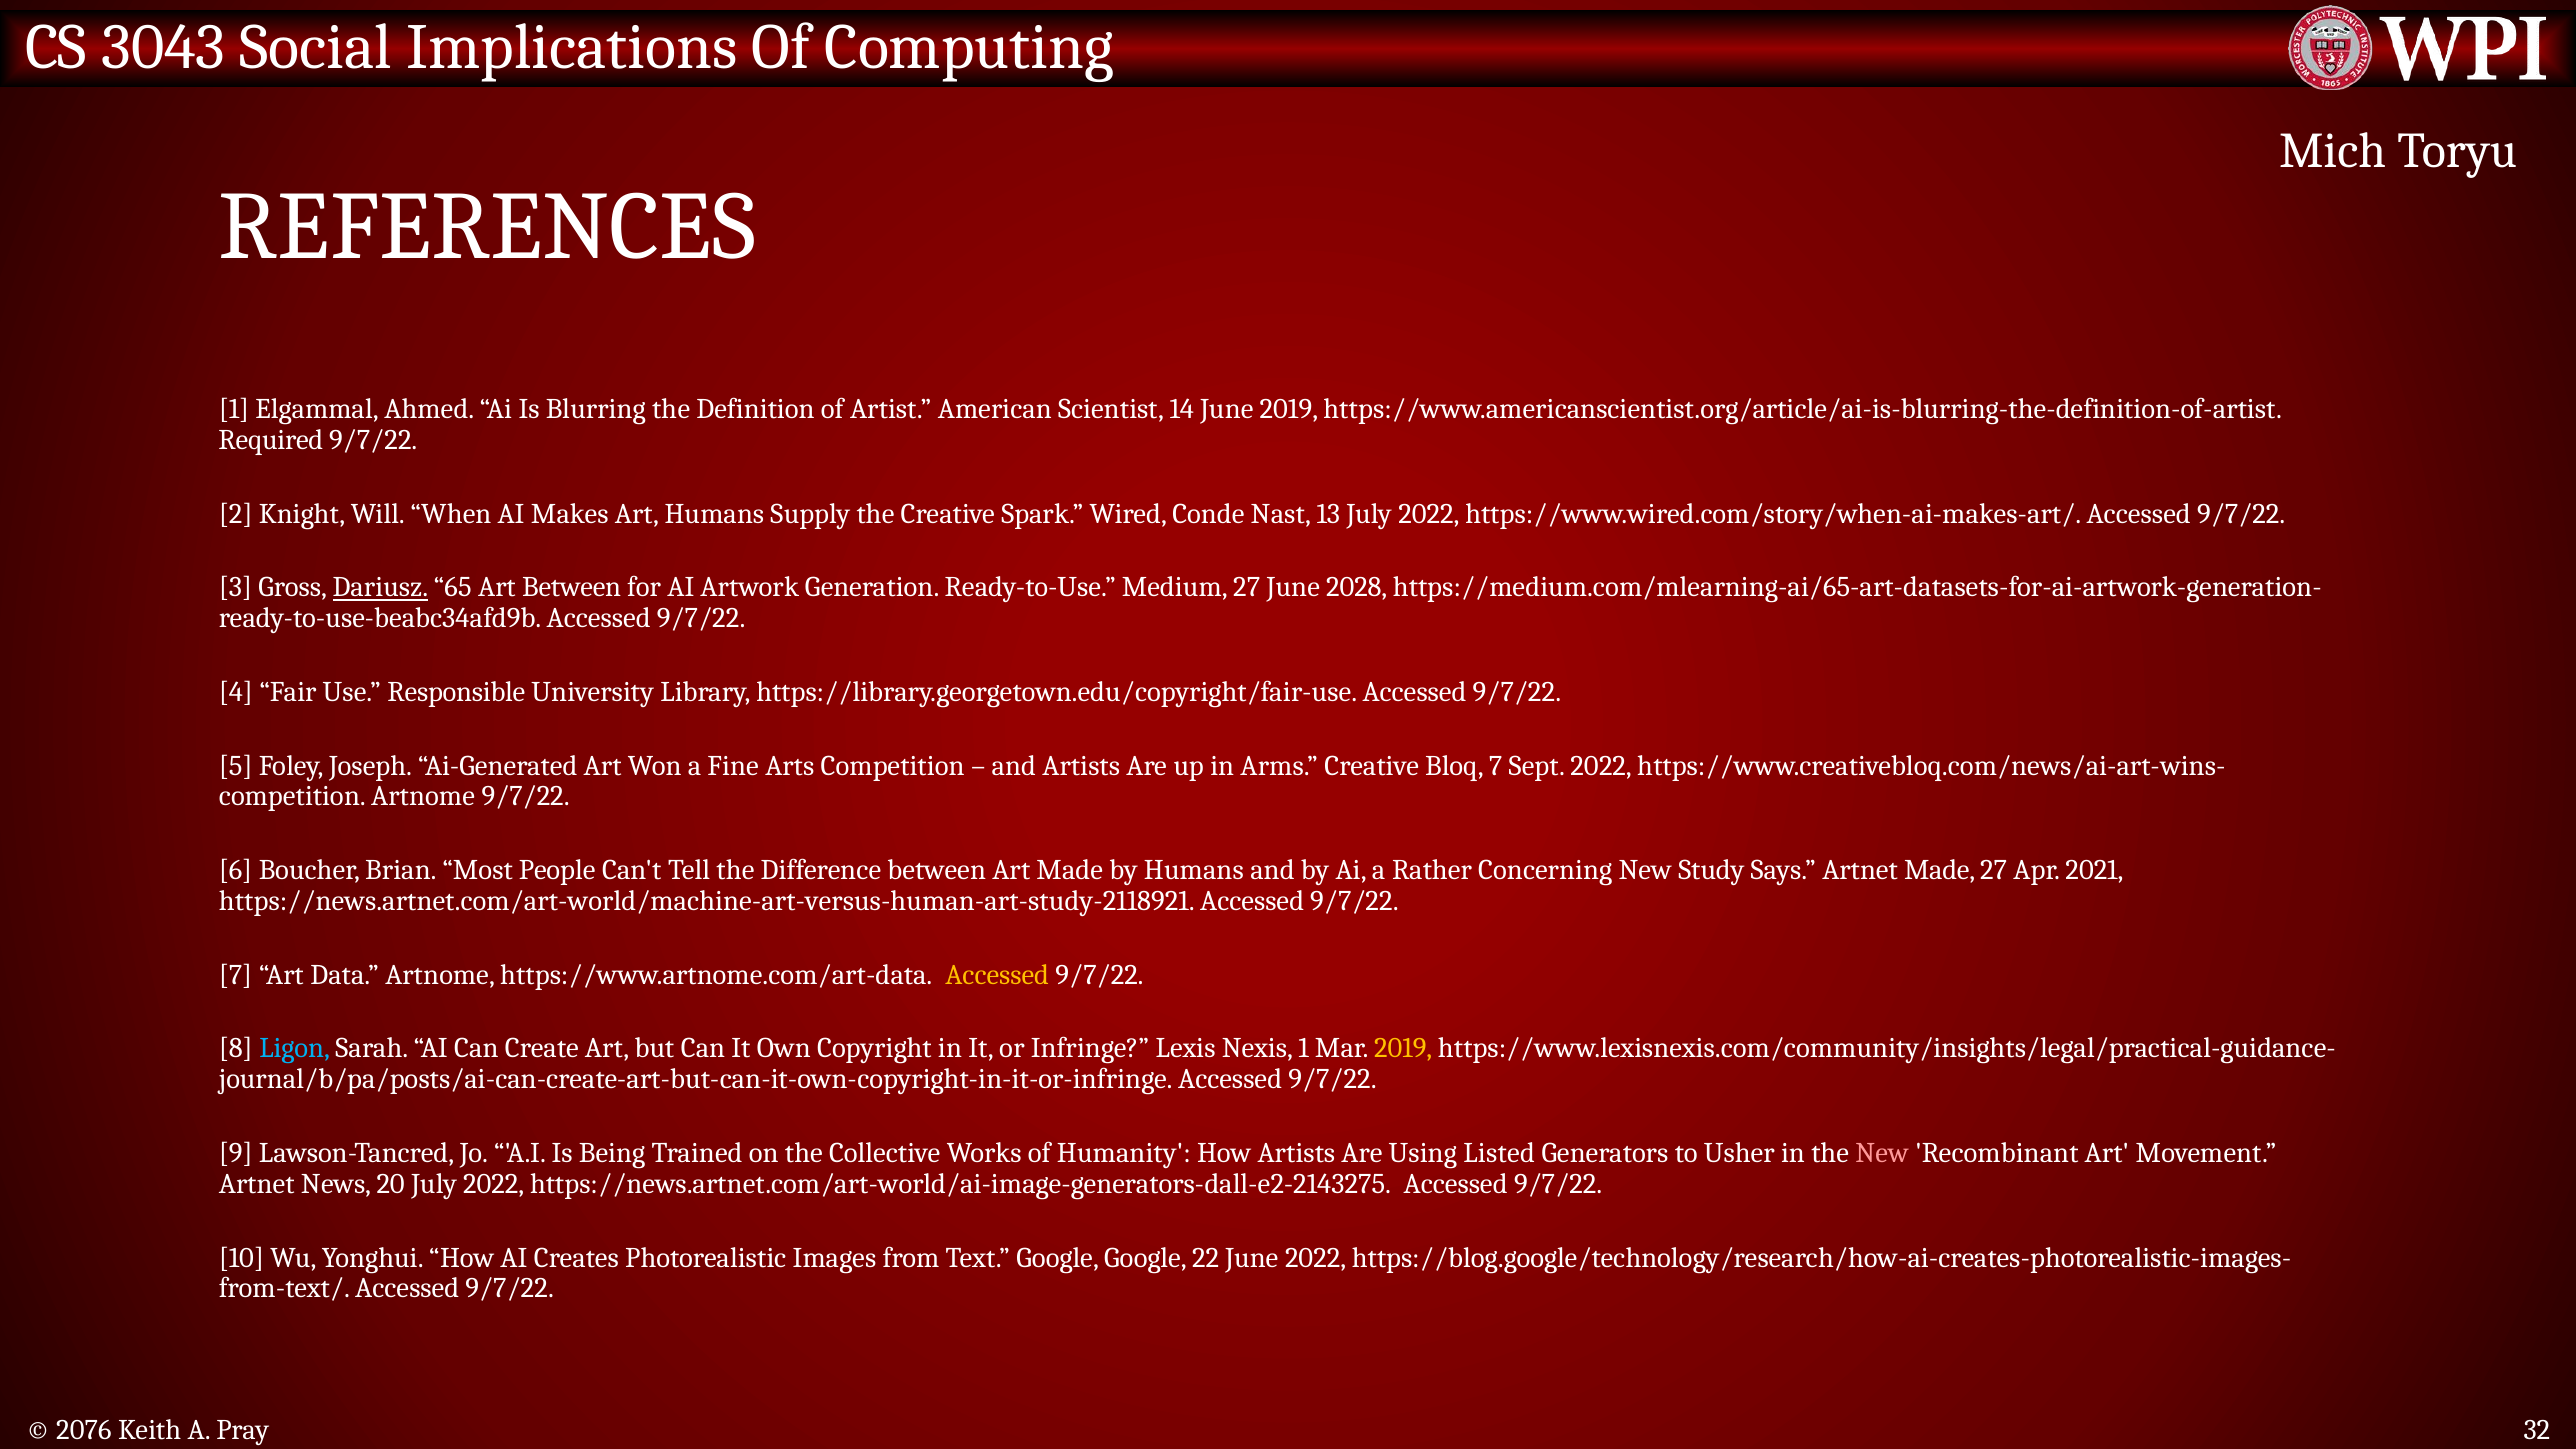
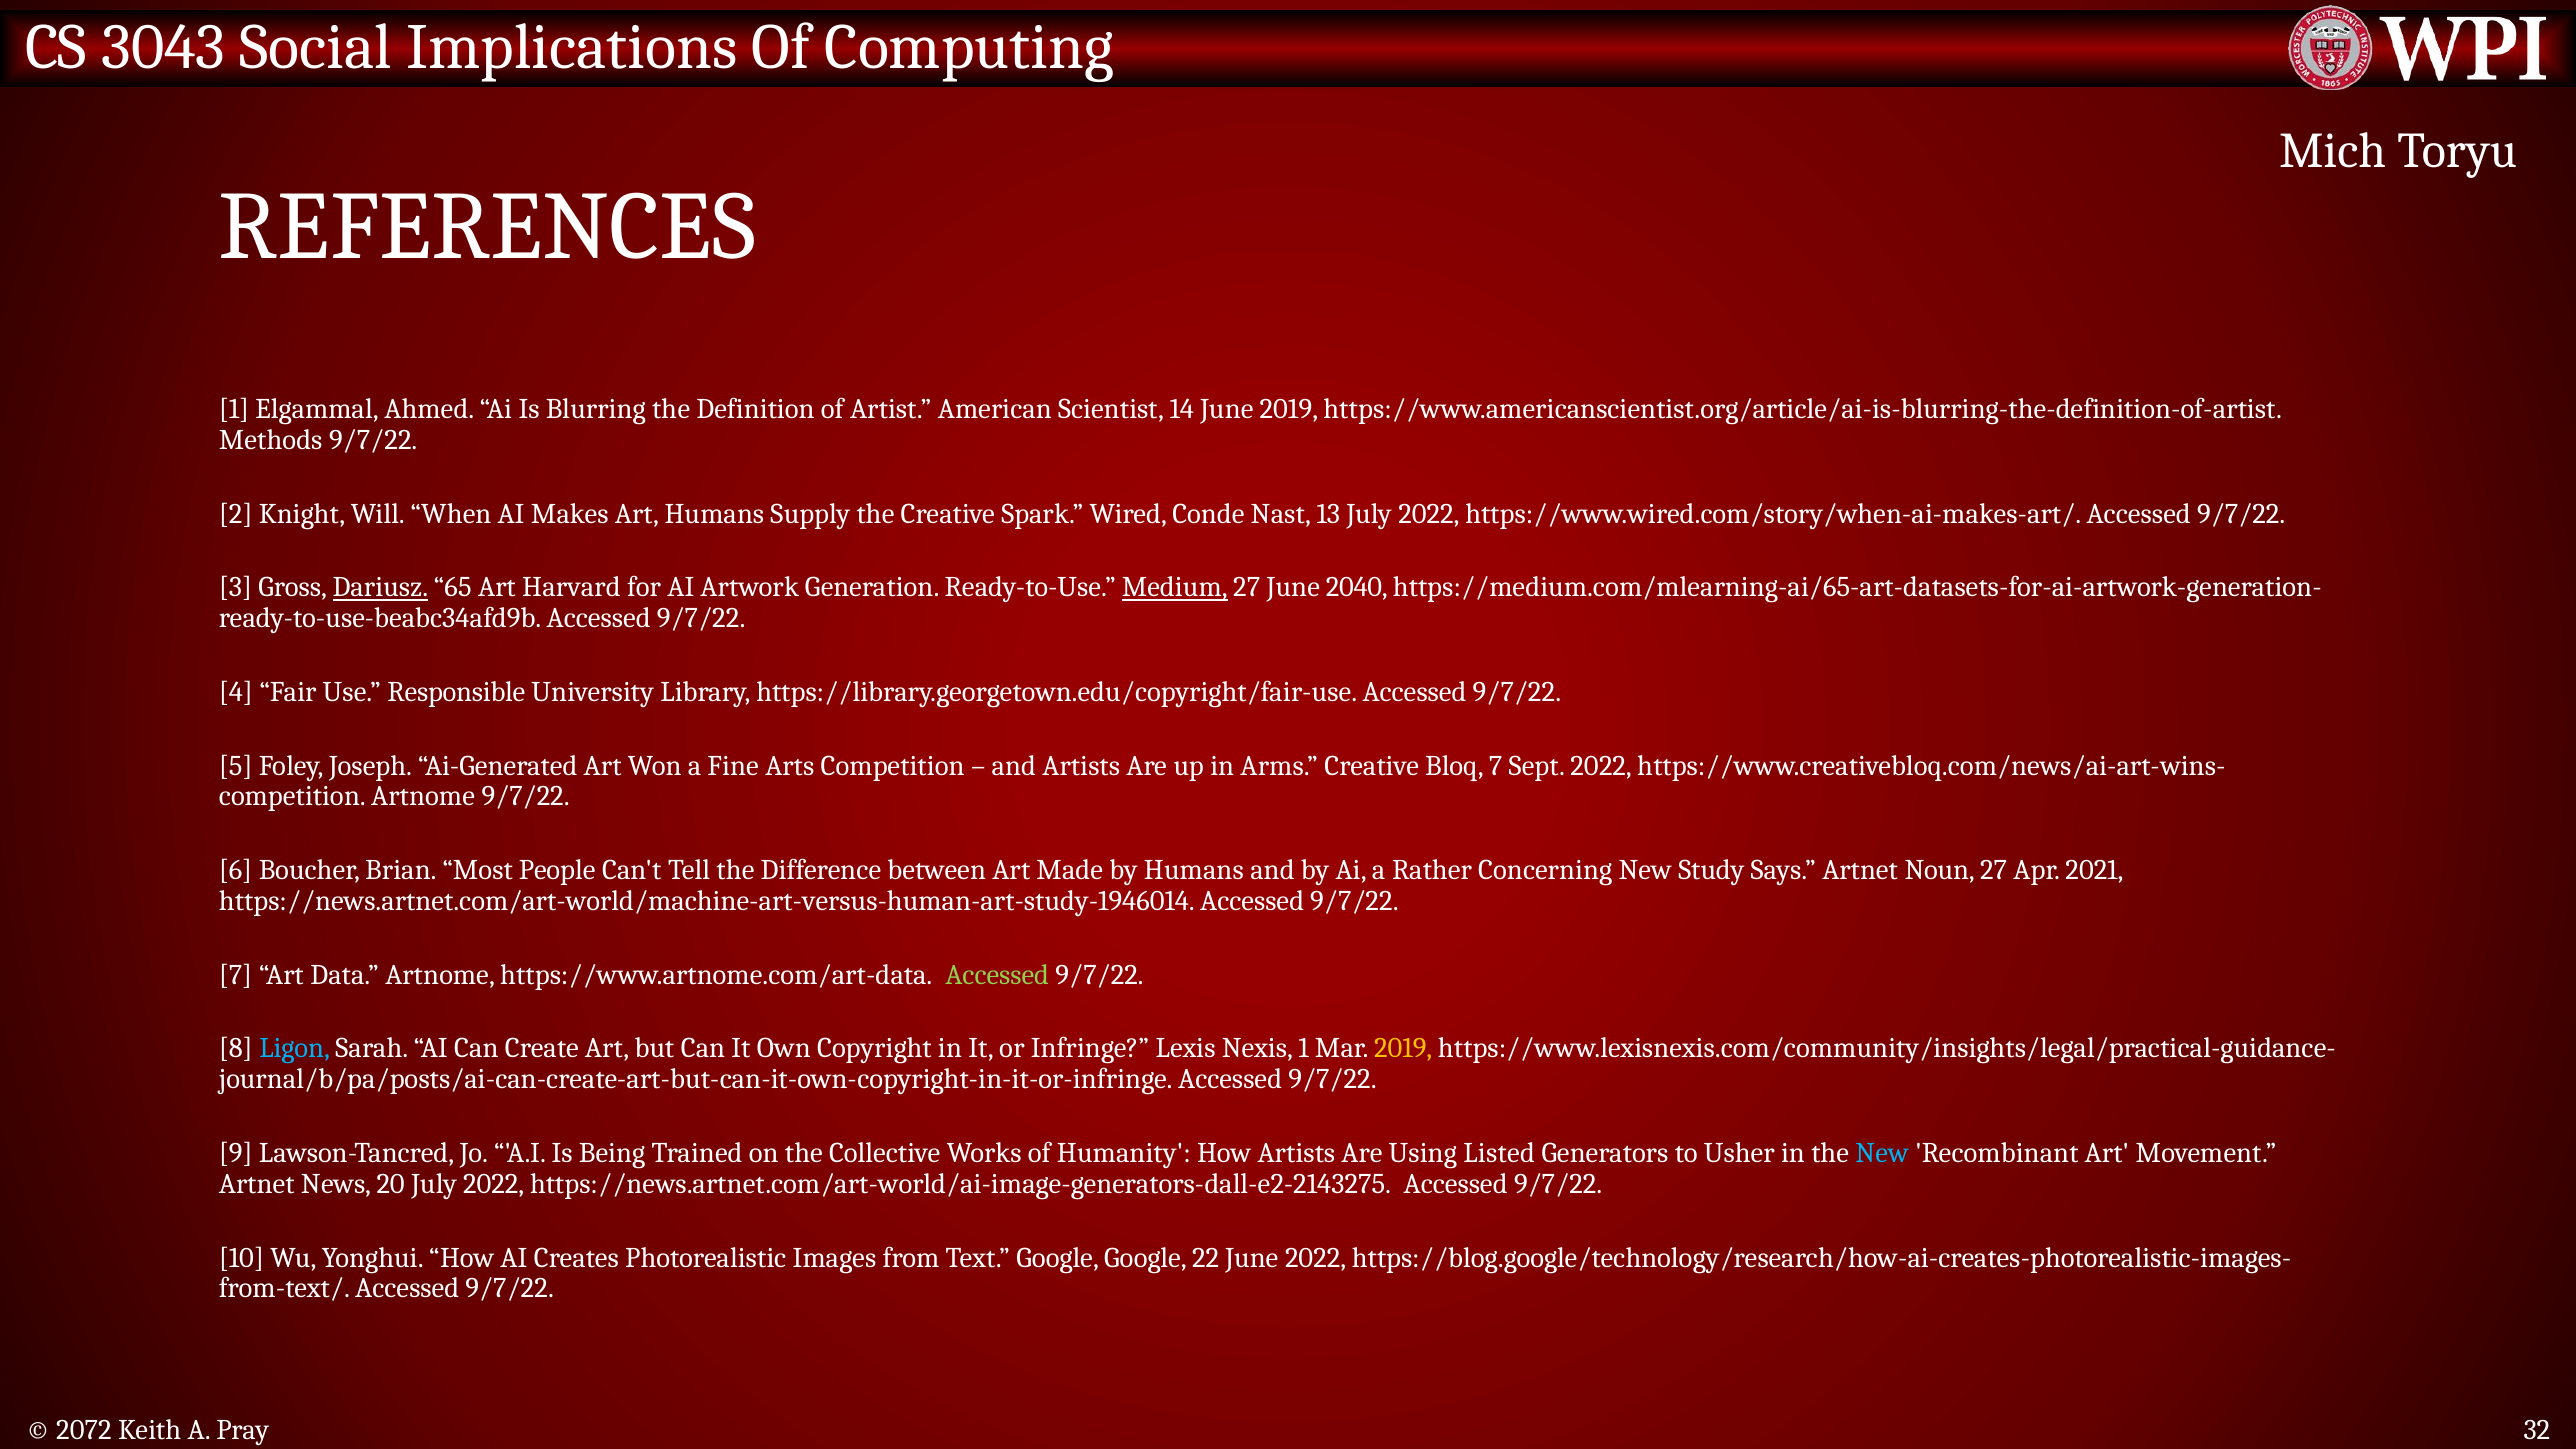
Required: Required -> Methods
Art Between: Between -> Harvard
Medium underline: none -> present
2028: 2028 -> 2040
Artnet Made: Made -> Noun
https://news.artnet.com/art-world/machine-art-versus-human-art-study-2118921: https://news.artnet.com/art-world/machine-art-versus-human-art-study-2118921 -> https://news.artnet.com/art-world/machine-art-versus-human-art-study-1946014
Accessed at (997, 975) colour: yellow -> light green
New at (1882, 1153) colour: pink -> light blue
2076: 2076 -> 2072
